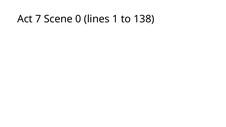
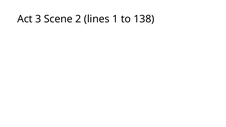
7: 7 -> 3
0: 0 -> 2
